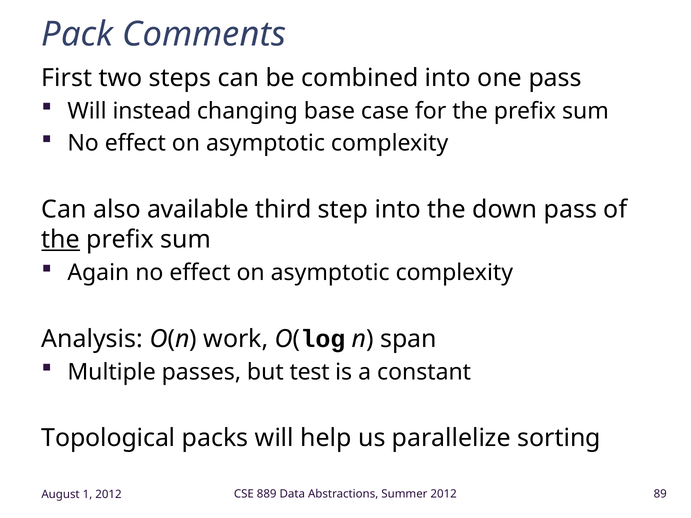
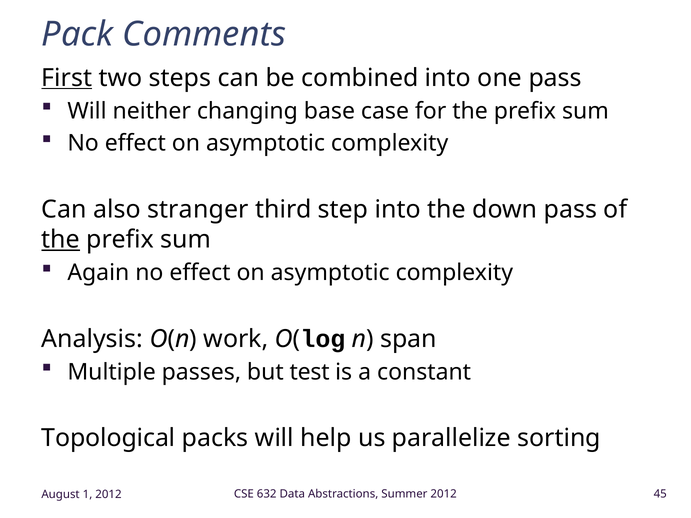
First underline: none -> present
instead: instead -> neither
available: available -> stranger
889: 889 -> 632
89: 89 -> 45
